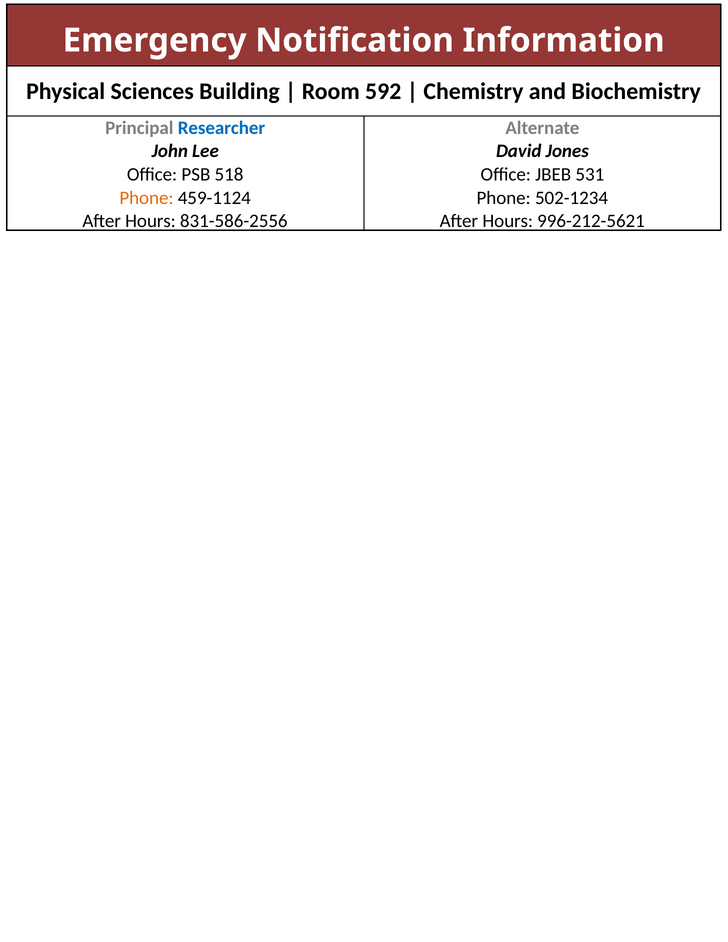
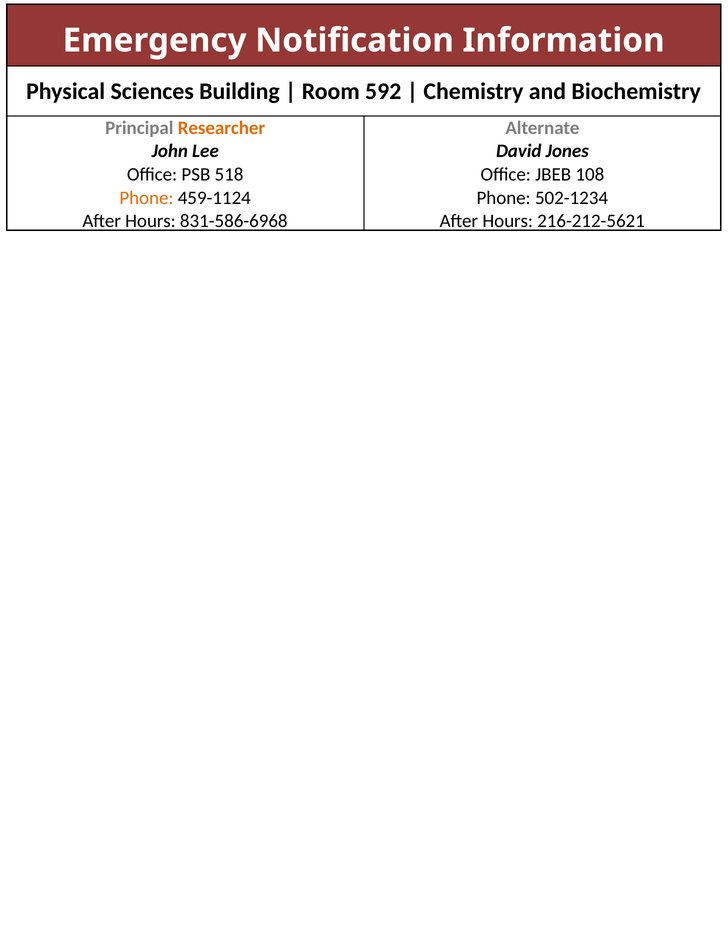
Researcher colour: blue -> orange
531: 531 -> 108
831-586-2556: 831-586-2556 -> 831-586-6968
996-212-5621: 996-212-5621 -> 216-212-5621
